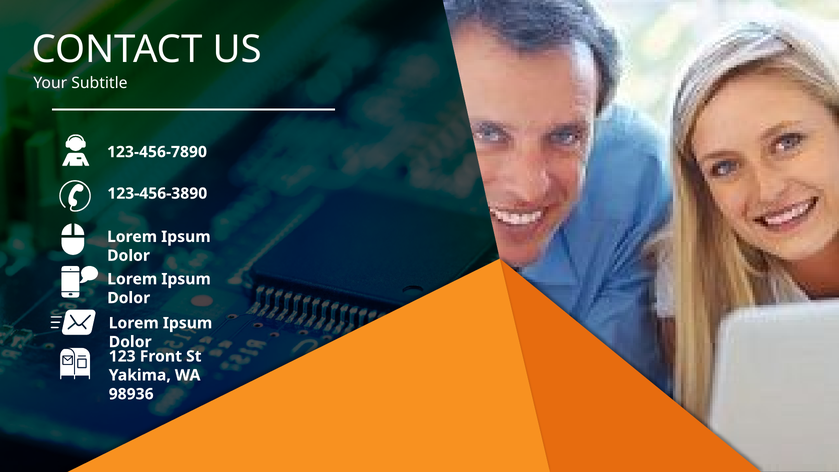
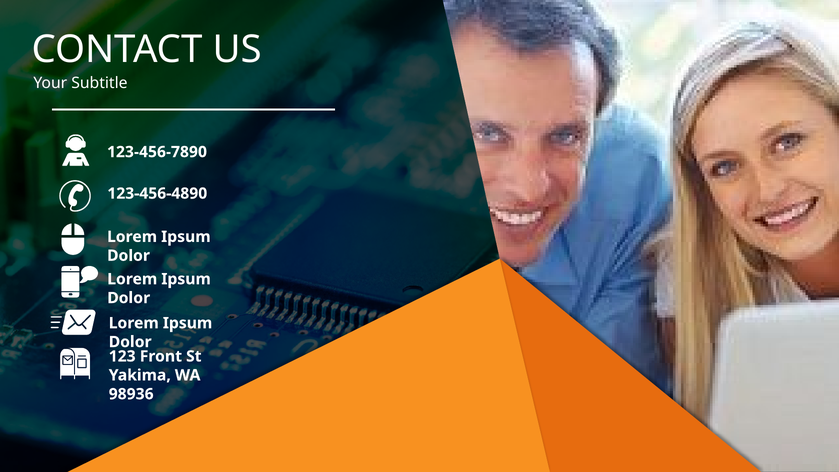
123-456-3890: 123-456-3890 -> 123-456-4890
